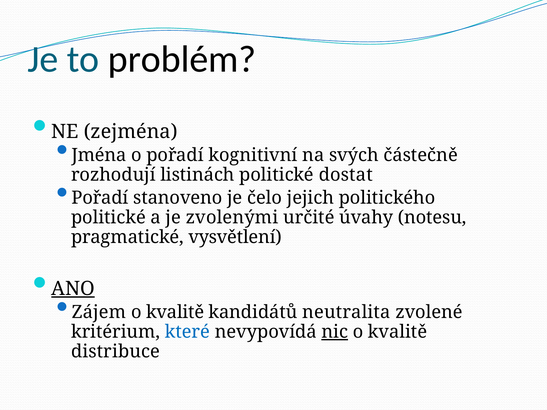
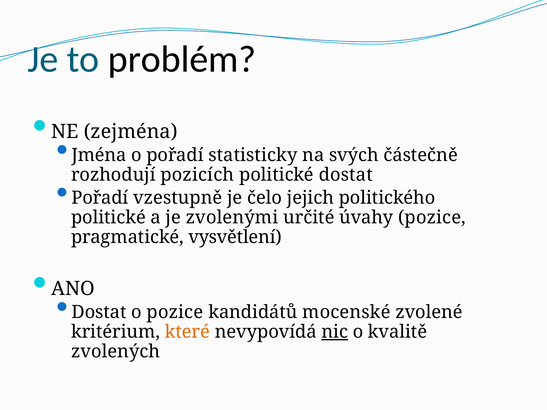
kognitivní: kognitivní -> statisticky
listinách: listinách -> pozicích
stanoveno: stanoveno -> vzestupně
úvahy notesu: notesu -> pozice
ANO underline: present -> none
Zájem at (99, 312): Zájem -> Dostat
kvalitě at (175, 312): kvalitě -> pozice
neutralita: neutralita -> mocenské
které colour: blue -> orange
distribuce: distribuce -> zvolených
